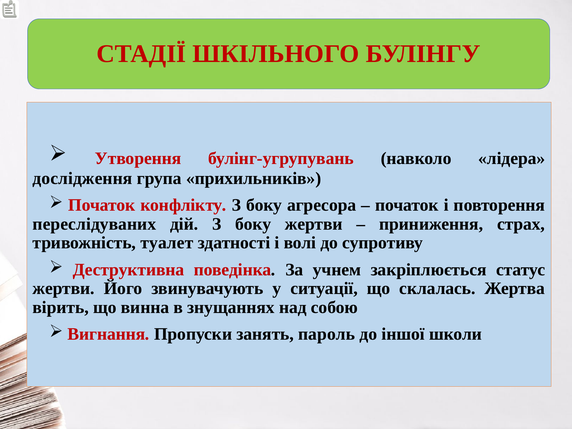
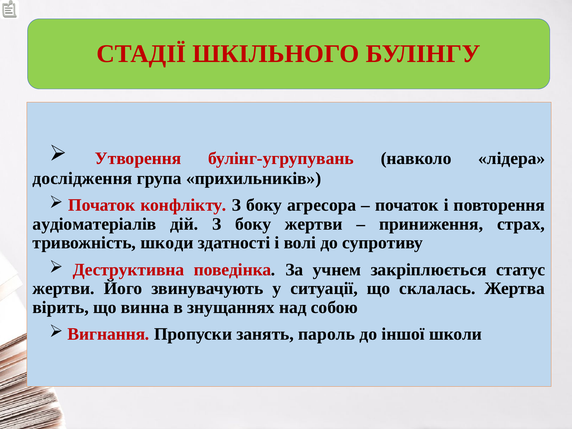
переслідуваних: переслідуваних -> аудіоматеріалів
туалет: туалет -> шкоди
